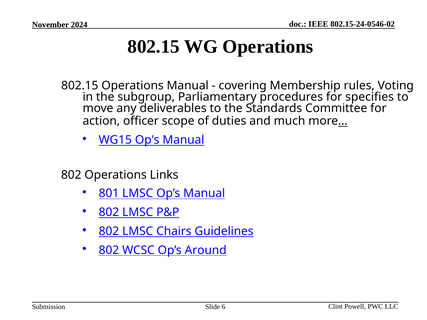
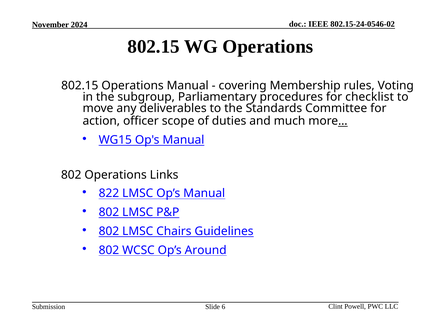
specifies: specifies -> checklist
801: 801 -> 822
